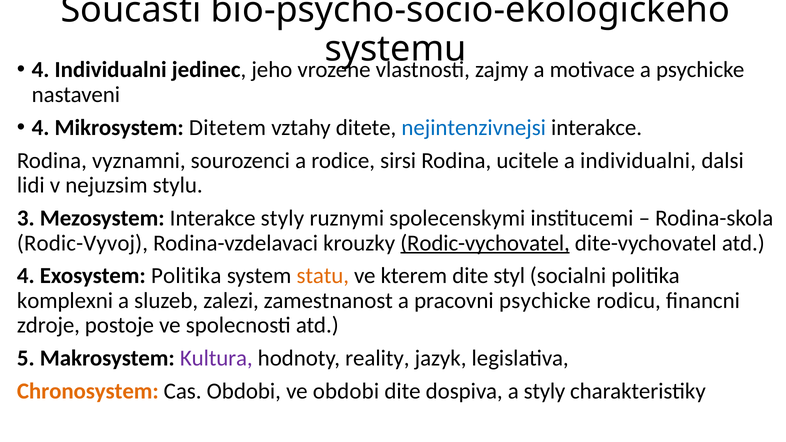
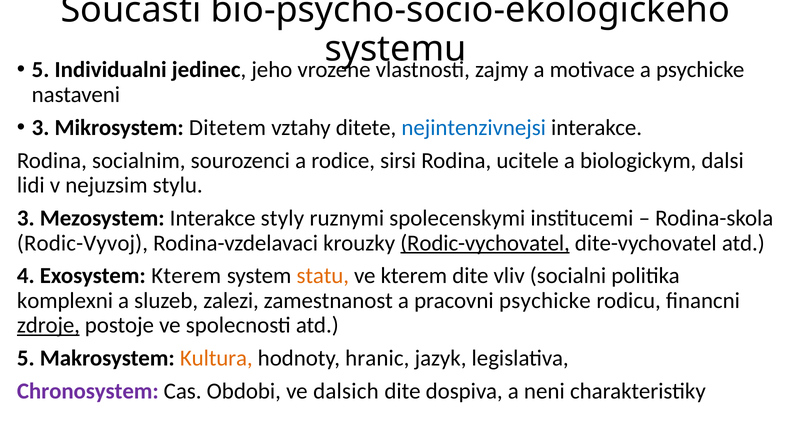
4 at (41, 70): 4 -> 5
4 at (41, 128): 4 -> 3
vyznamni: vyznamni -> socialnim
a individualni: individualni -> biologickym
Exosystem Politika: Politika -> Kterem
styl: styl -> vliv
zdroje underline: none -> present
Kultura colour: purple -> orange
reality: reality -> hranic
Chronosystem colour: orange -> purple
ve obdobi: obdobi -> dalsich
a styly: styly -> neni
